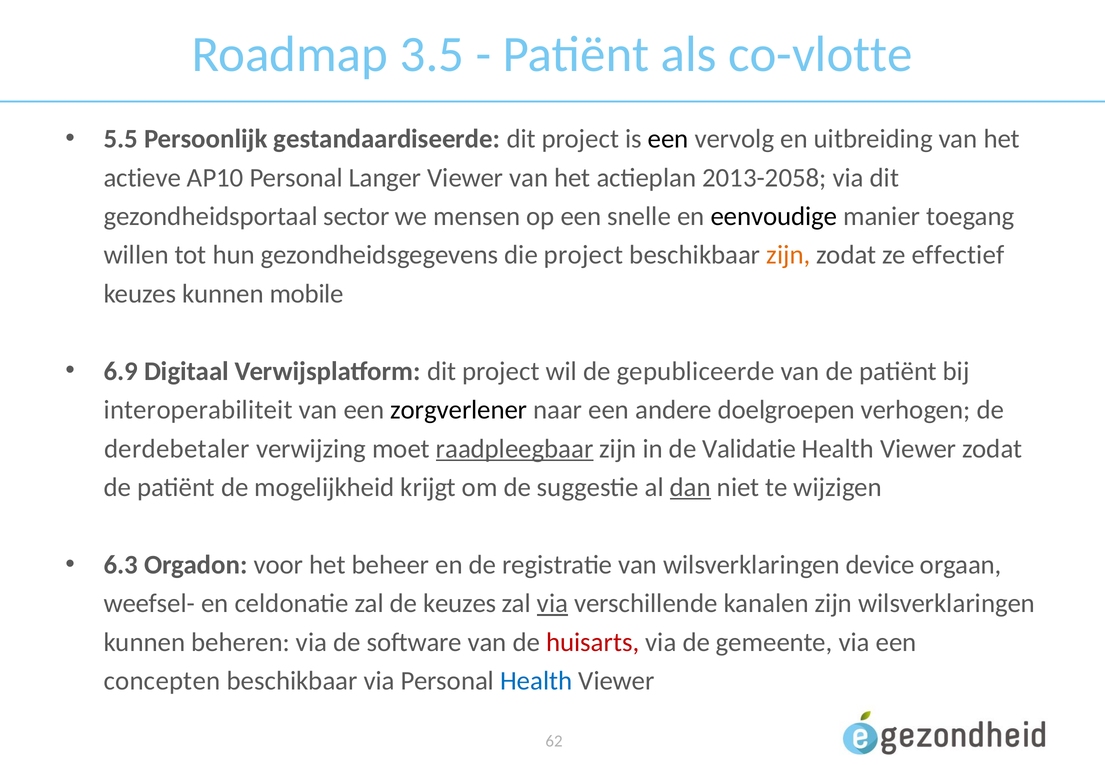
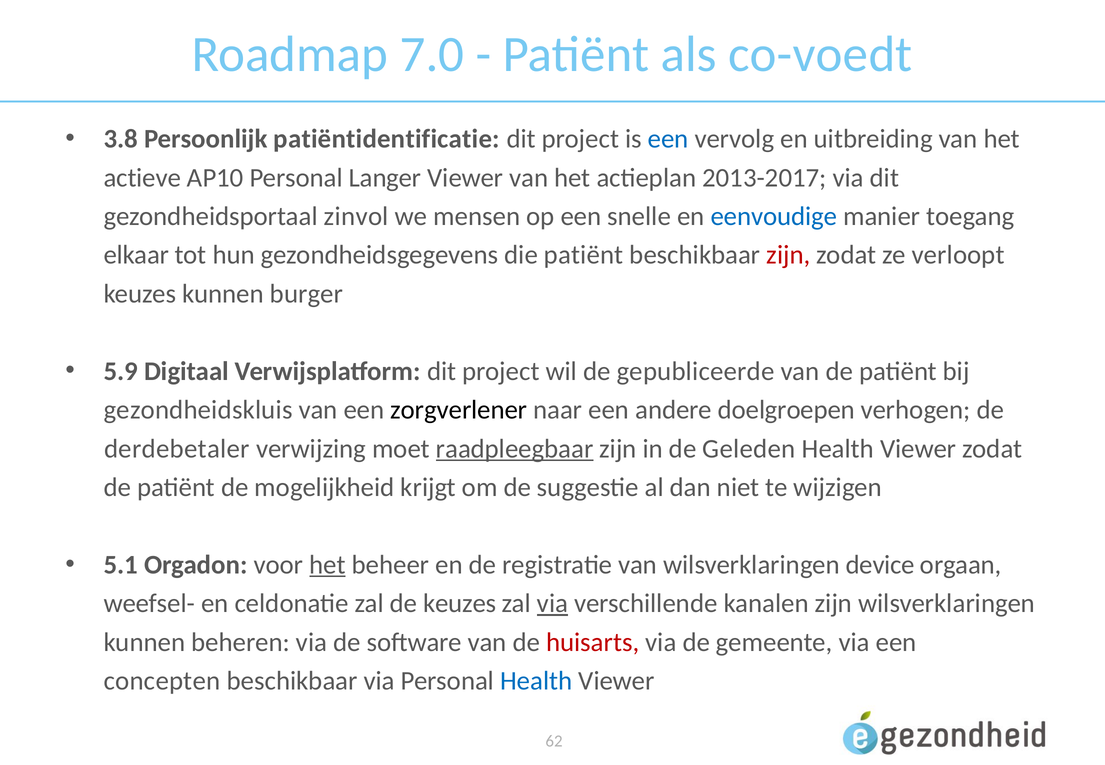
3.5: 3.5 -> 7.0
co-vlotte: co-vlotte -> co-voedt
5.5: 5.5 -> 3.8
gestandaardiseerde: gestandaardiseerde -> patiëntidentificatie
een at (668, 139) colour: black -> blue
2013-2058: 2013-2058 -> 2013-2017
sector: sector -> zinvol
eenvoudige colour: black -> blue
willen: willen -> elkaar
die project: project -> patiënt
zijn at (788, 255) colour: orange -> red
effectief: effectief -> verloopt
mobile: mobile -> burger
6.9: 6.9 -> 5.9
interoperabiliteit: interoperabiliteit -> gezondheidskluis
Validatie: Validatie -> Geleden
dan underline: present -> none
6.3: 6.3 -> 5.1
het at (328, 565) underline: none -> present
